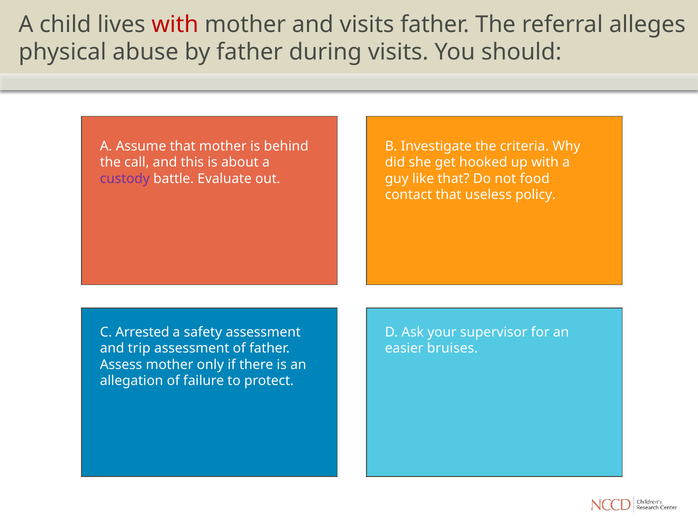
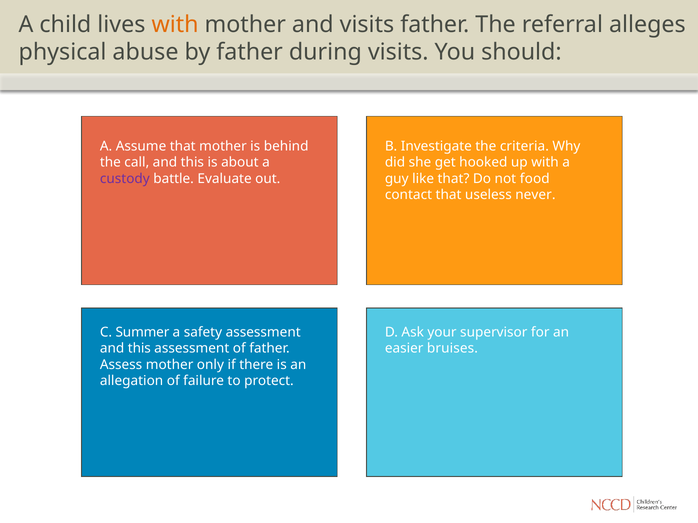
with at (175, 24) colour: red -> orange
policy: policy -> never
Arrested: Arrested -> Summer
trip at (139, 349): trip -> this
